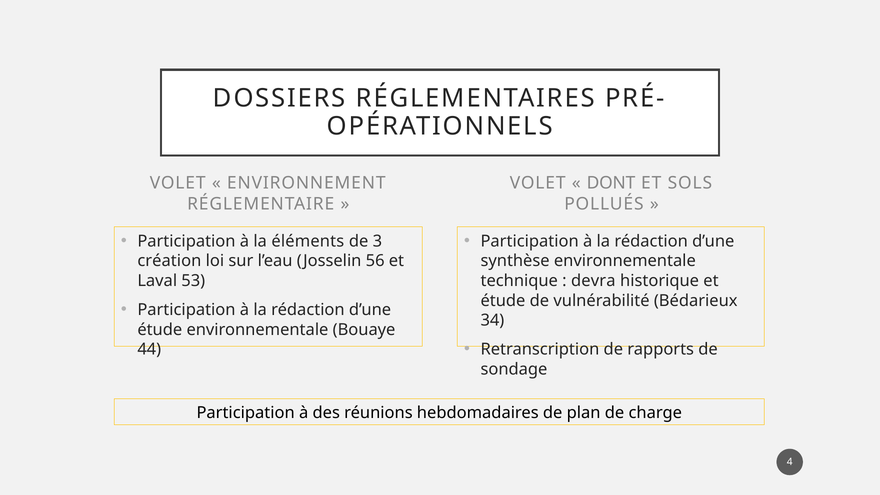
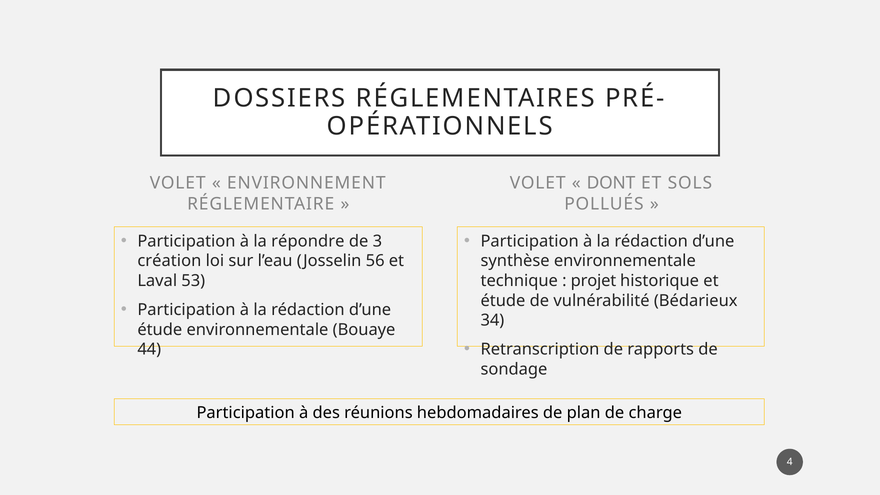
éléments: éléments -> répondre
devra: devra -> projet
